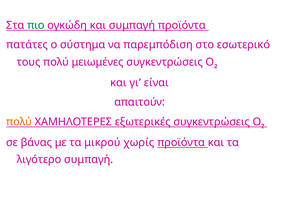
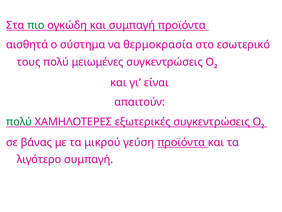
πατάτες: πατάτες -> αισθητά
παρεμπόδιση: παρεμπόδιση -> θερμοκρασία
πολύ at (19, 122) colour: orange -> green
χωρίς: χωρίς -> γεύση
